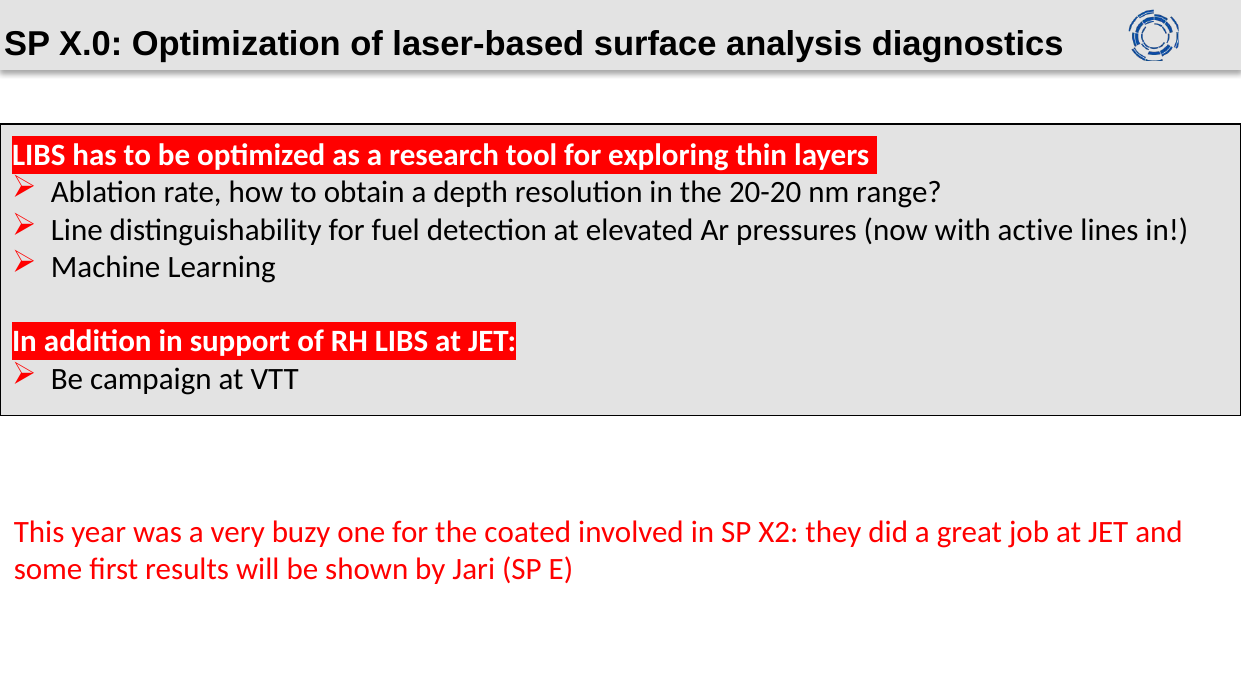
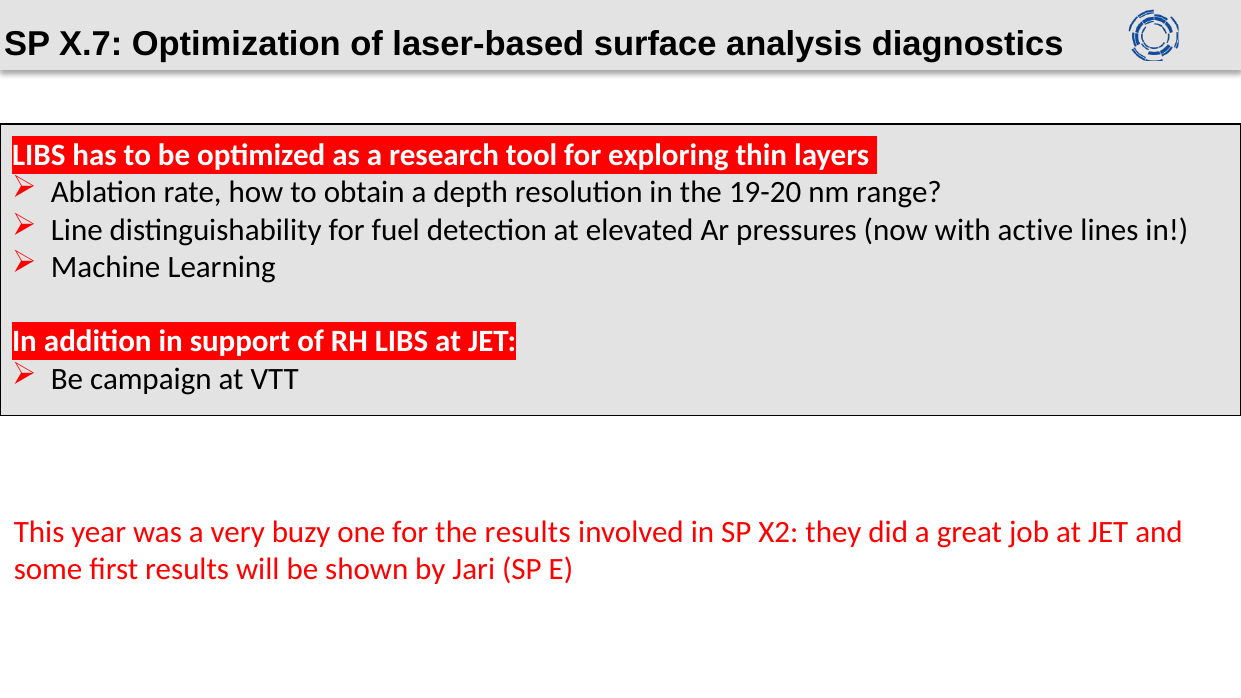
X.0: X.0 -> X.7
20-20: 20-20 -> 19-20
the coated: coated -> results
